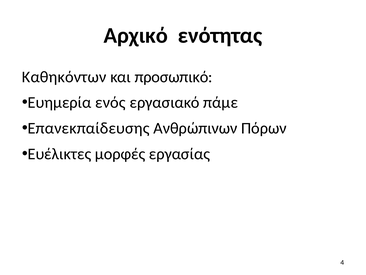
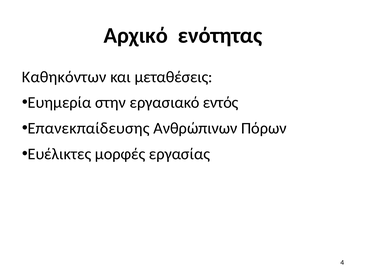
προσωπικό: προσωπικό -> μεταθέσεις
ενός: ενός -> στην
πάμε: πάμε -> εντός
